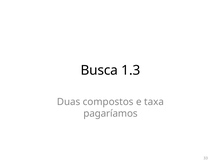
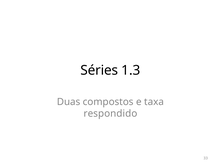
Busca: Busca -> Séries
pagaríamos: pagaríamos -> respondido
